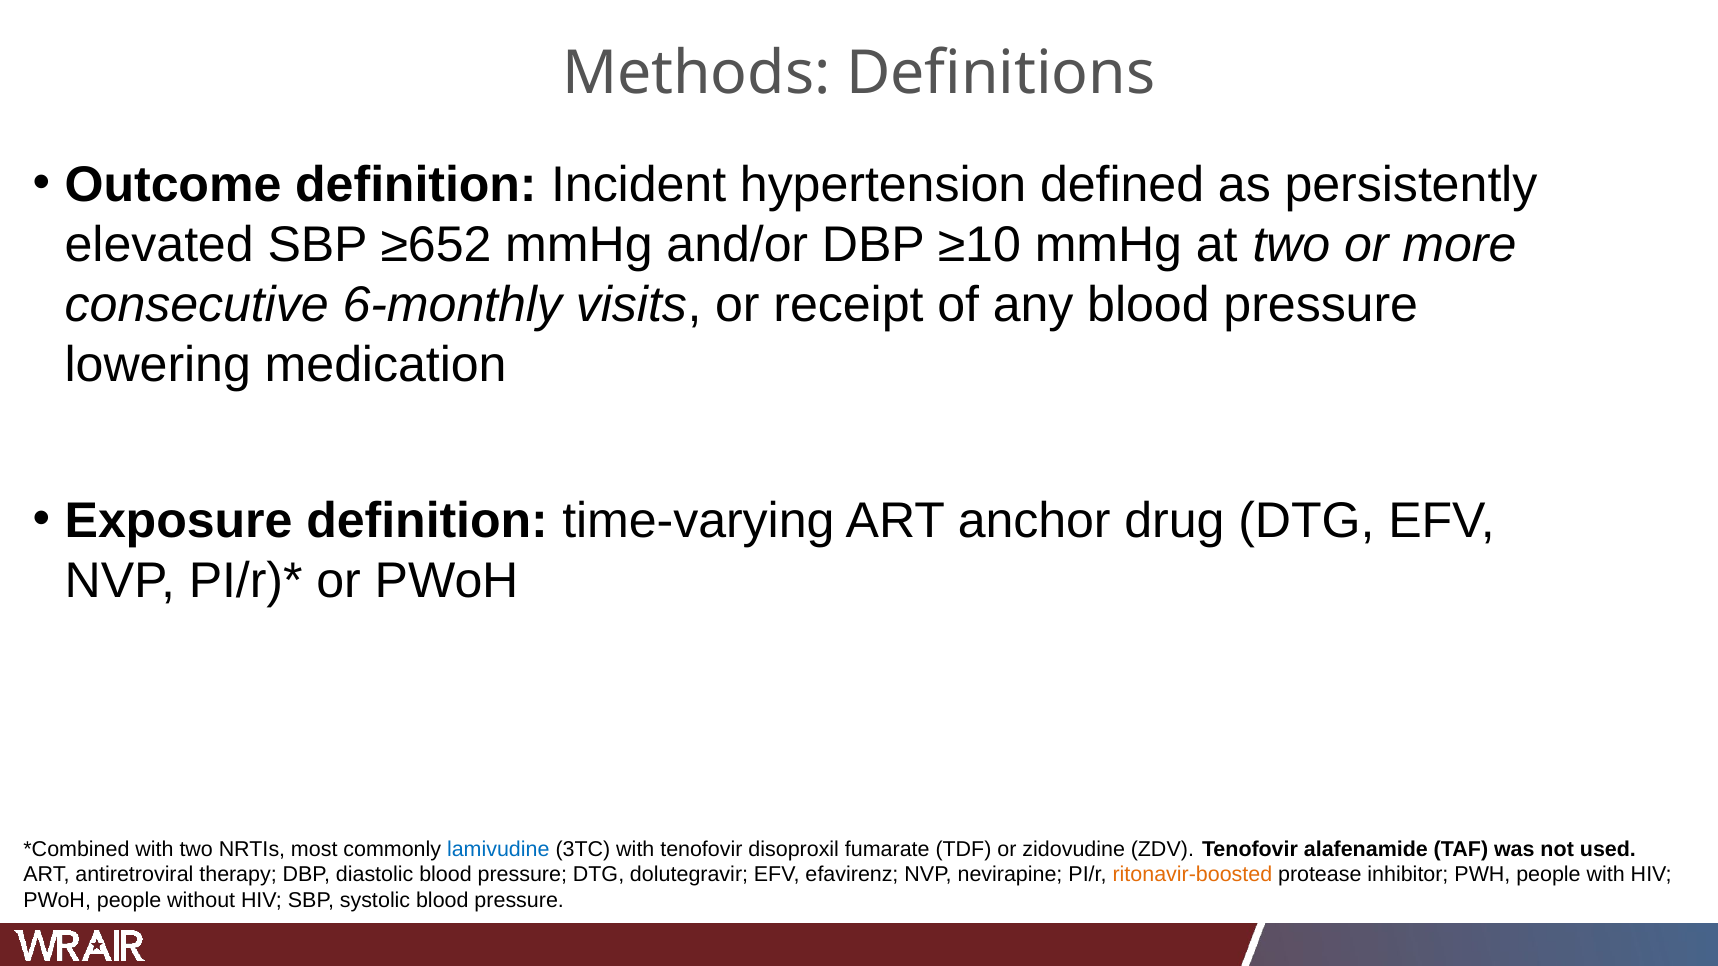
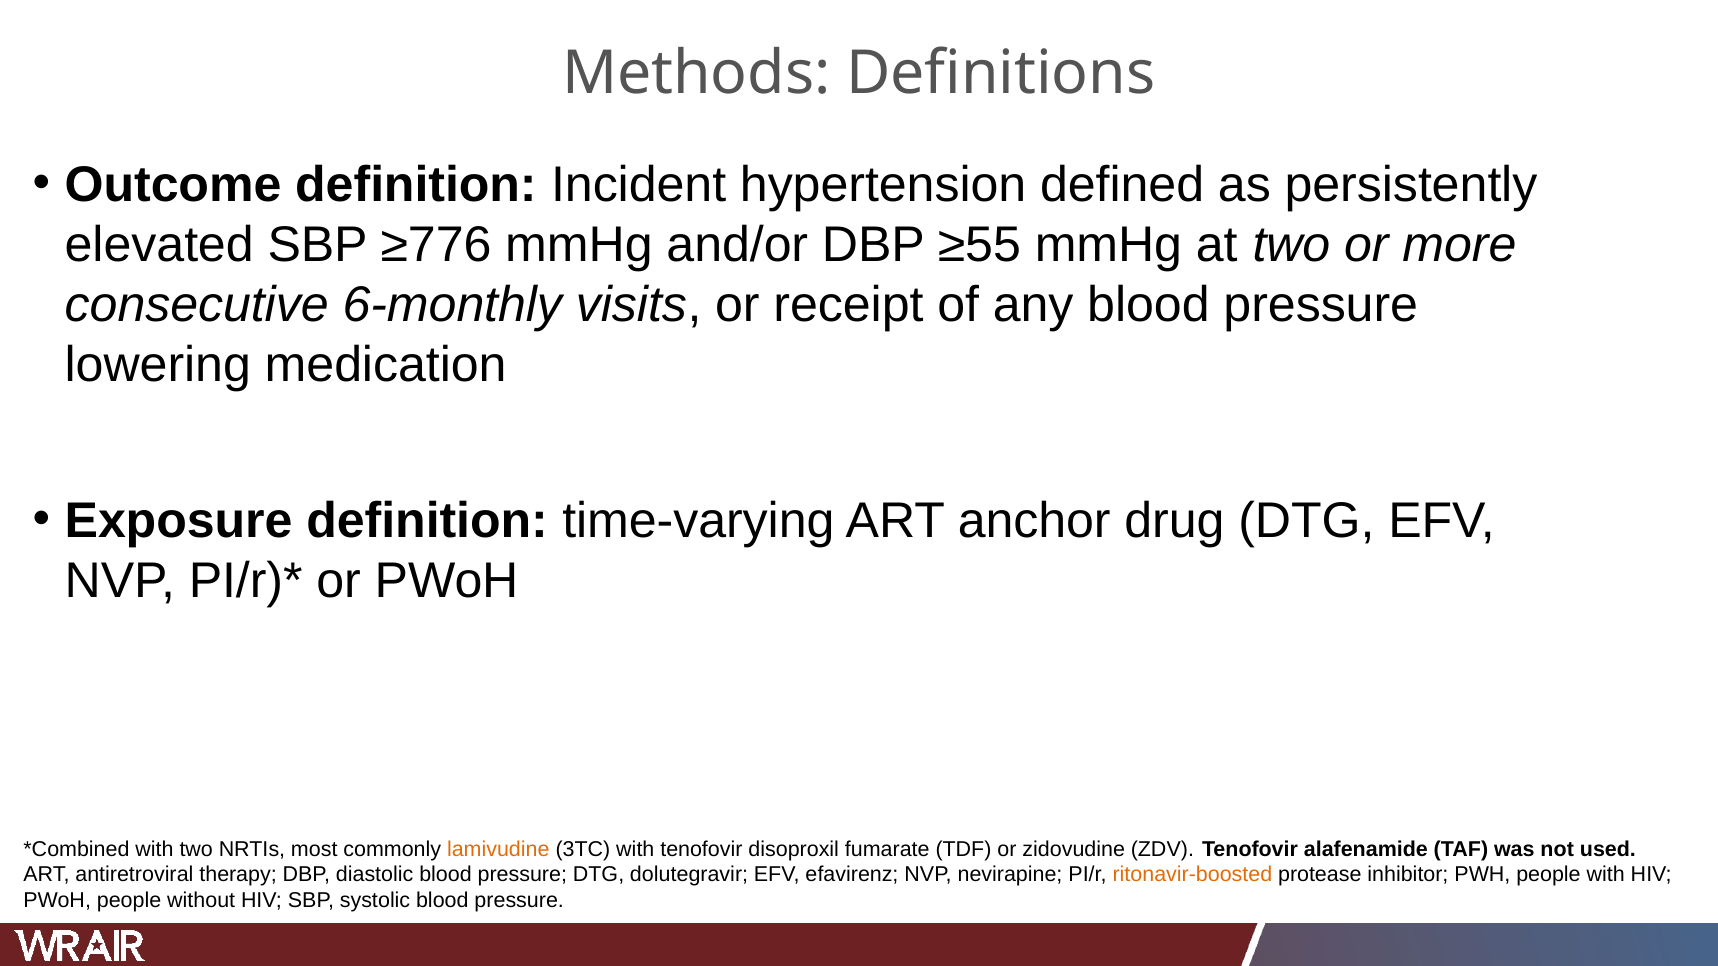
≥652: ≥652 -> ≥776
≥10: ≥10 -> ≥55
lamivudine colour: blue -> orange
